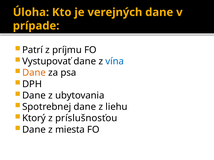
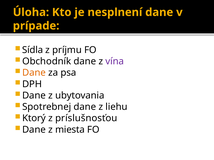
verejných: verejných -> nesplnení
Patrí: Patrí -> Sídla
Vystupovať: Vystupovať -> Obchodník
vína colour: blue -> purple
